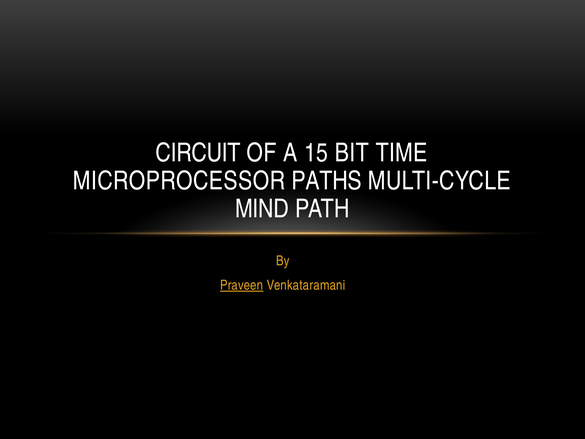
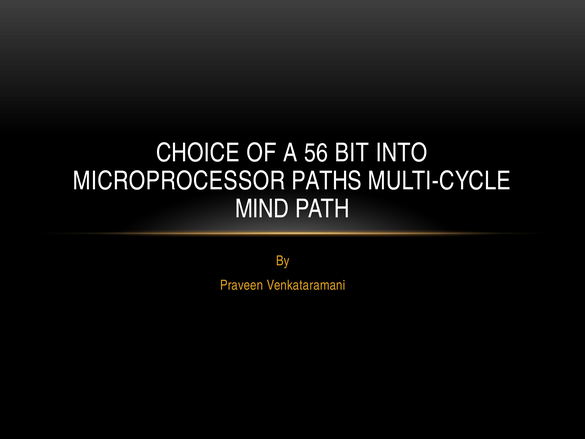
CIRCUIT: CIRCUIT -> CHOICE
15: 15 -> 56
TIME: TIME -> INTO
Praveen underline: present -> none
